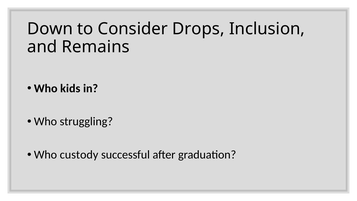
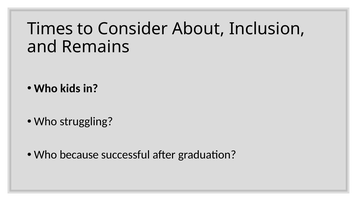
Down: Down -> Times
Drops: Drops -> About
custody: custody -> because
